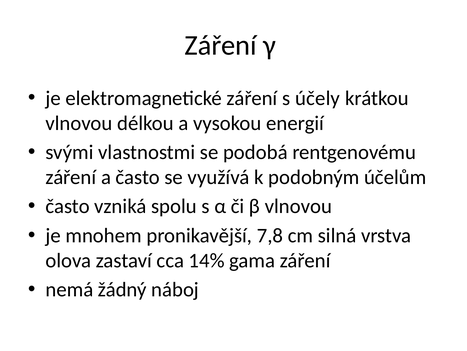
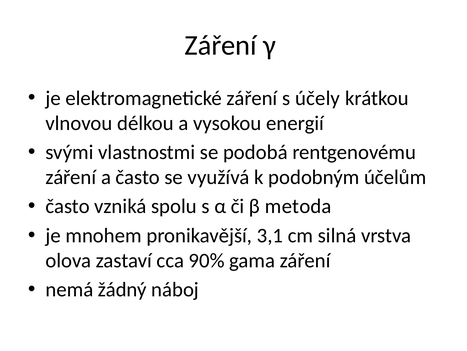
β vlnovou: vlnovou -> metoda
7,8: 7,8 -> 3,1
14%: 14% -> 90%
